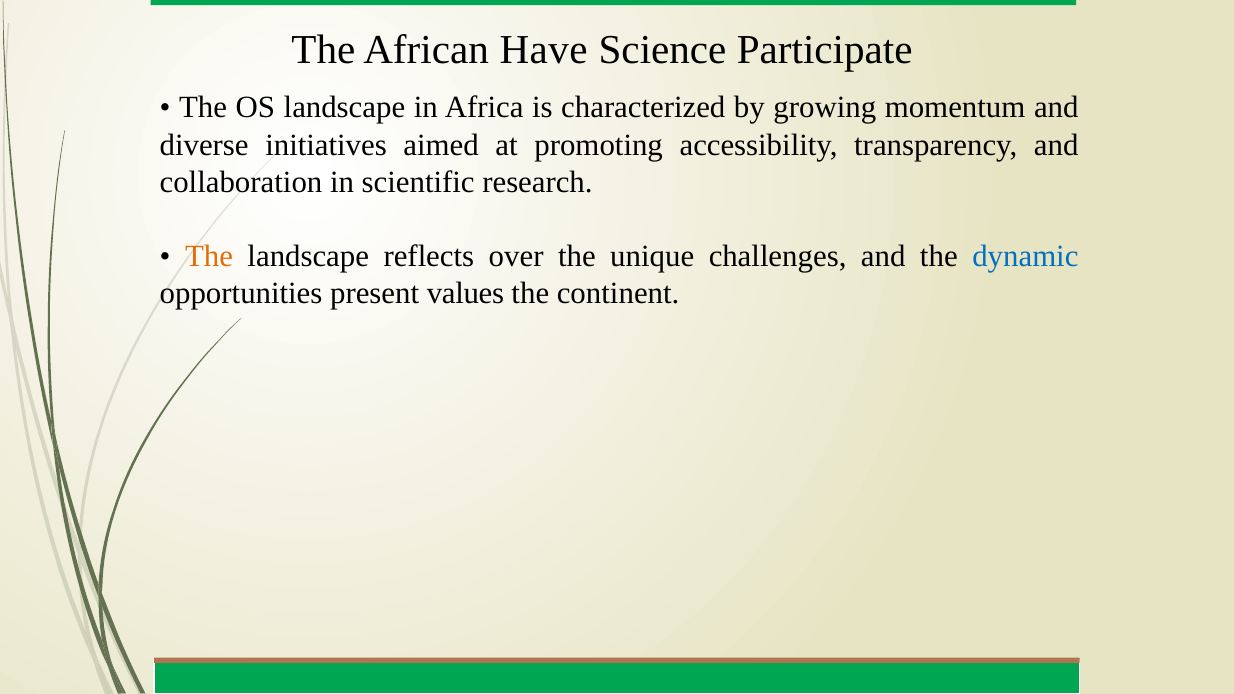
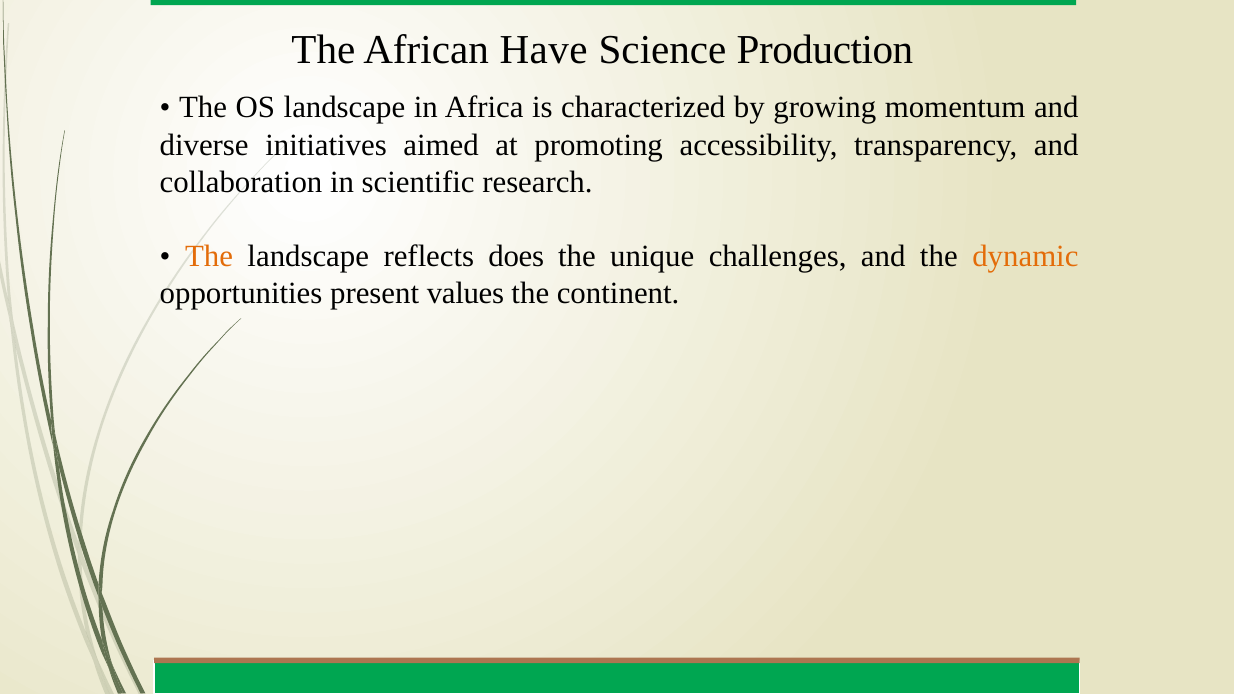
Participate: Participate -> Production
over: over -> does
dynamic colour: blue -> orange
